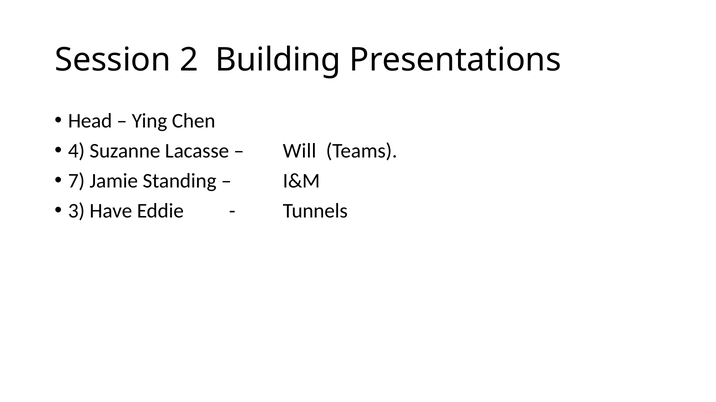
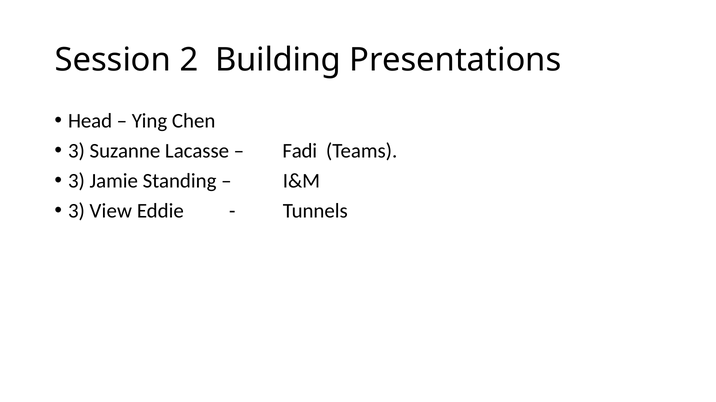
4 at (76, 151): 4 -> 3
Will: Will -> Fadi
7 at (76, 181): 7 -> 3
Have: Have -> View
